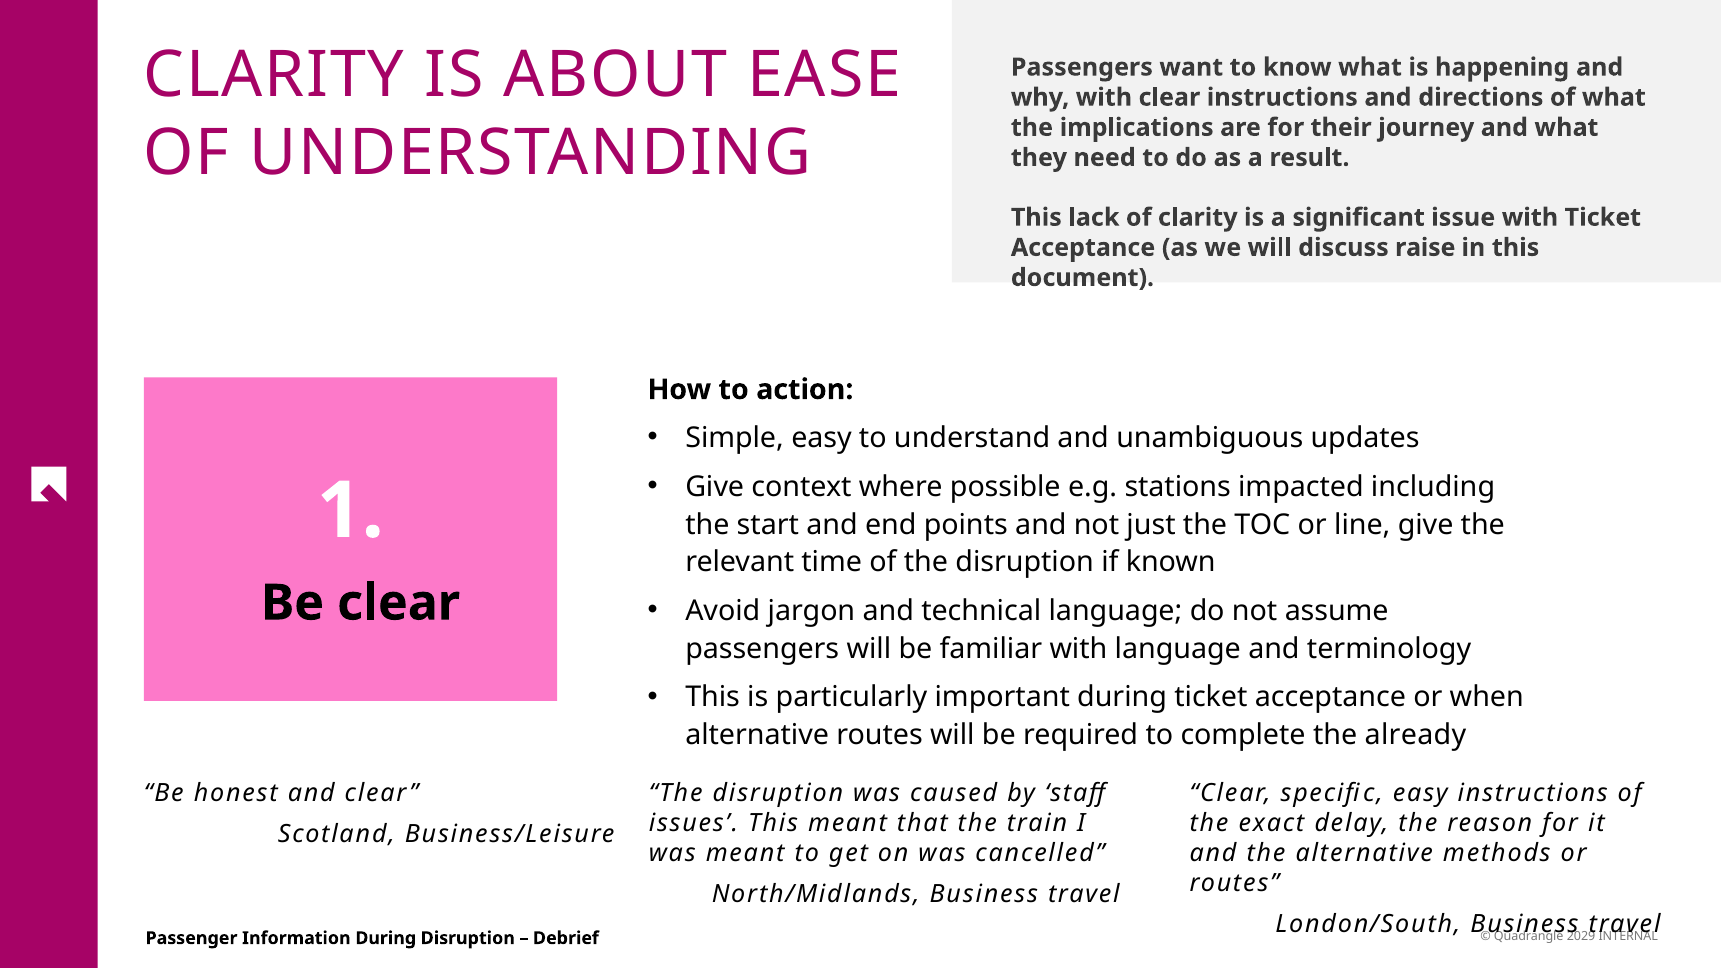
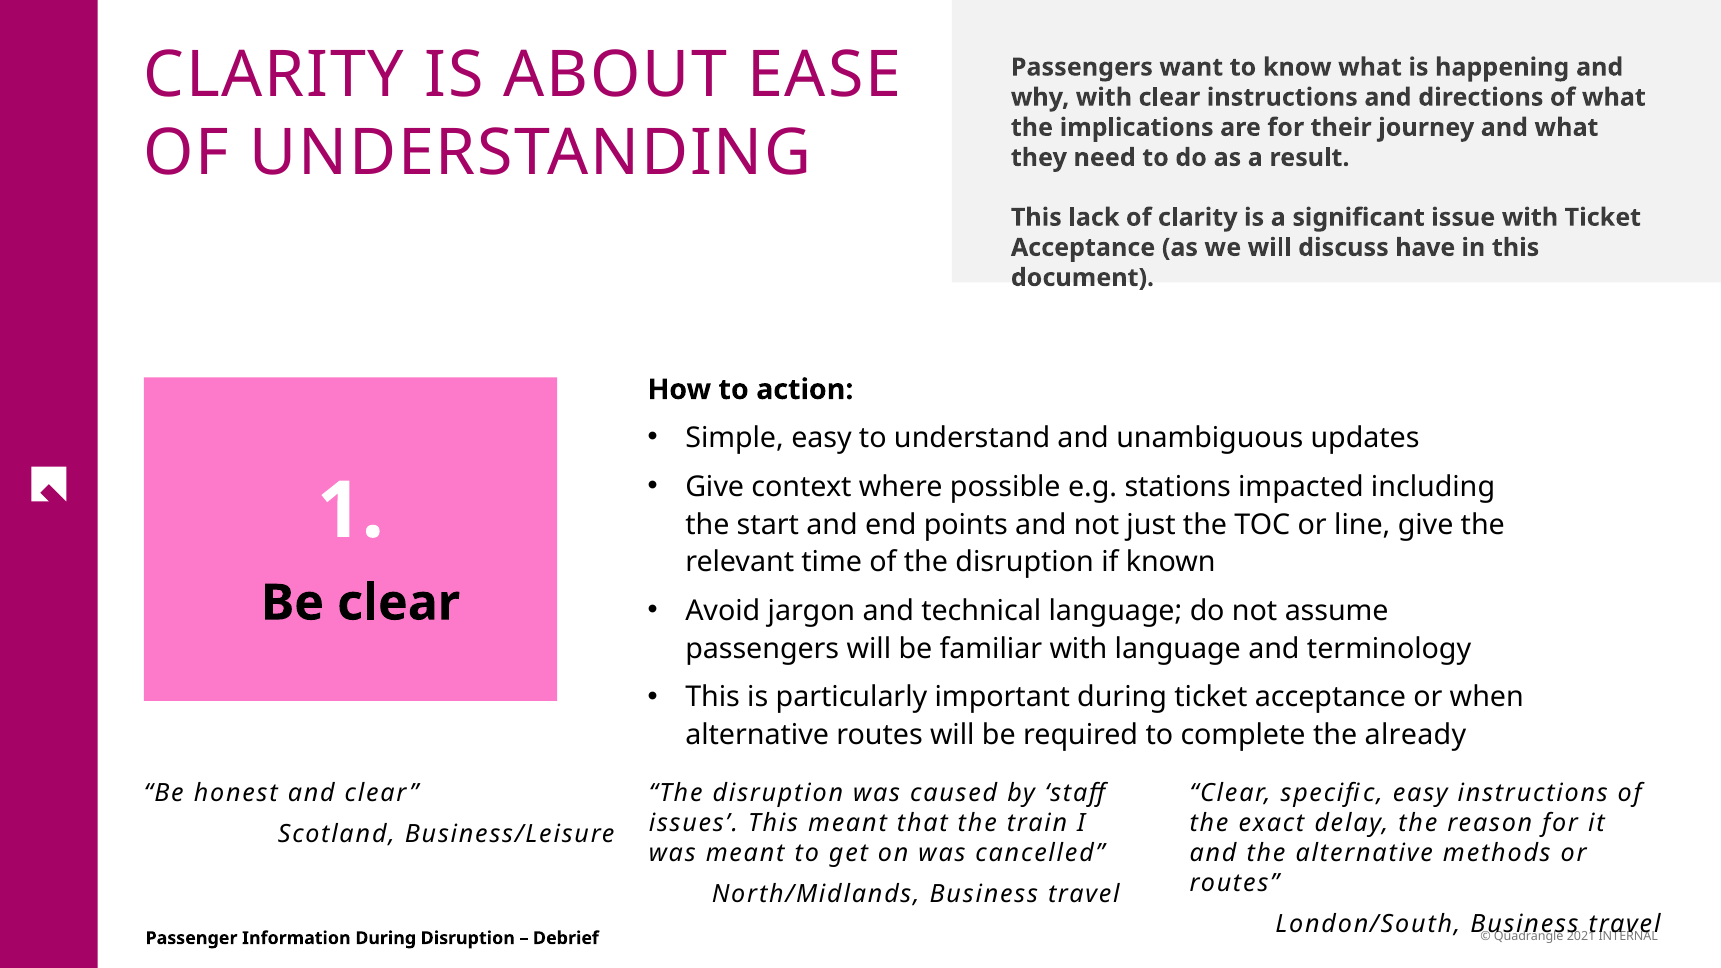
raise: raise -> have
2029: 2029 -> 2021
